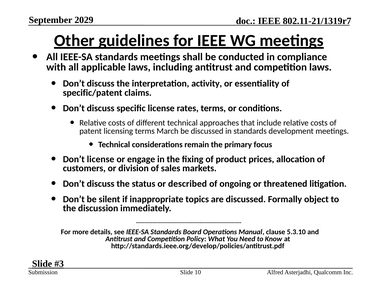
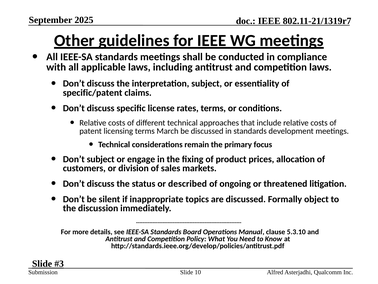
2029: 2029 -> 2025
interpretation activity: activity -> subject
Don’t license: license -> subject
